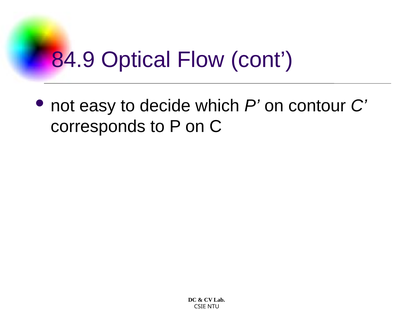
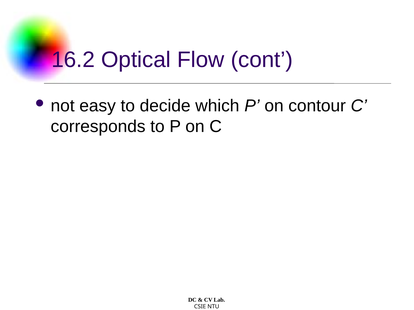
84.9: 84.9 -> 16.2
